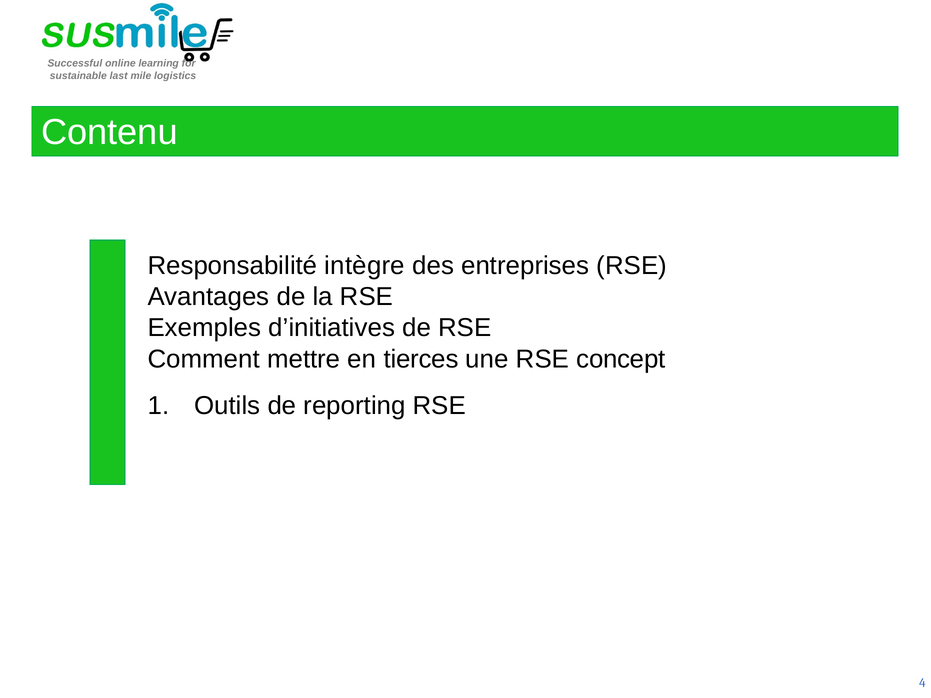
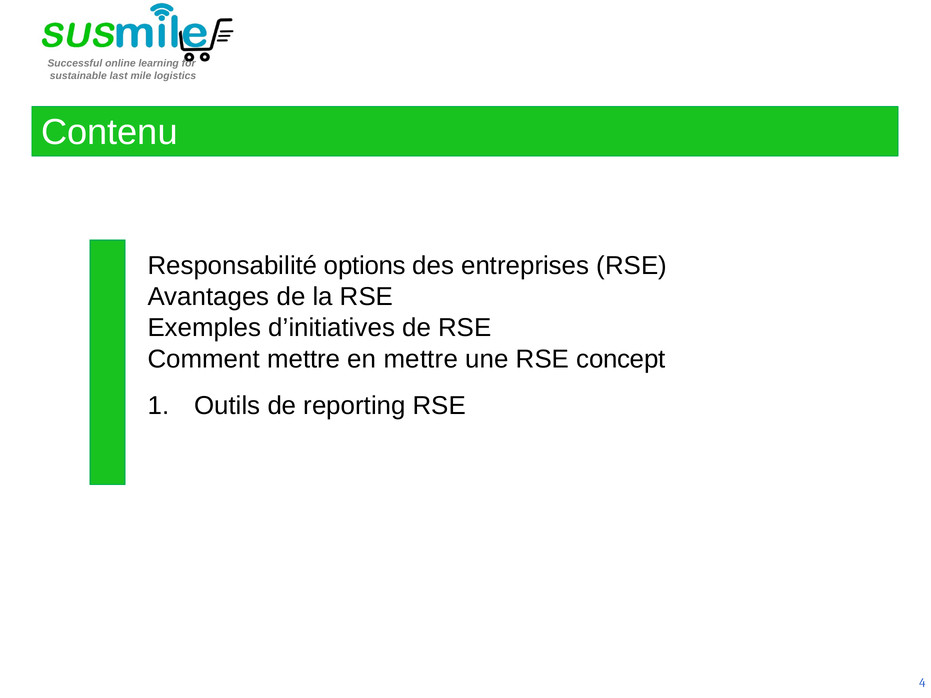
intègre: intègre -> options
en tierces: tierces -> mettre
